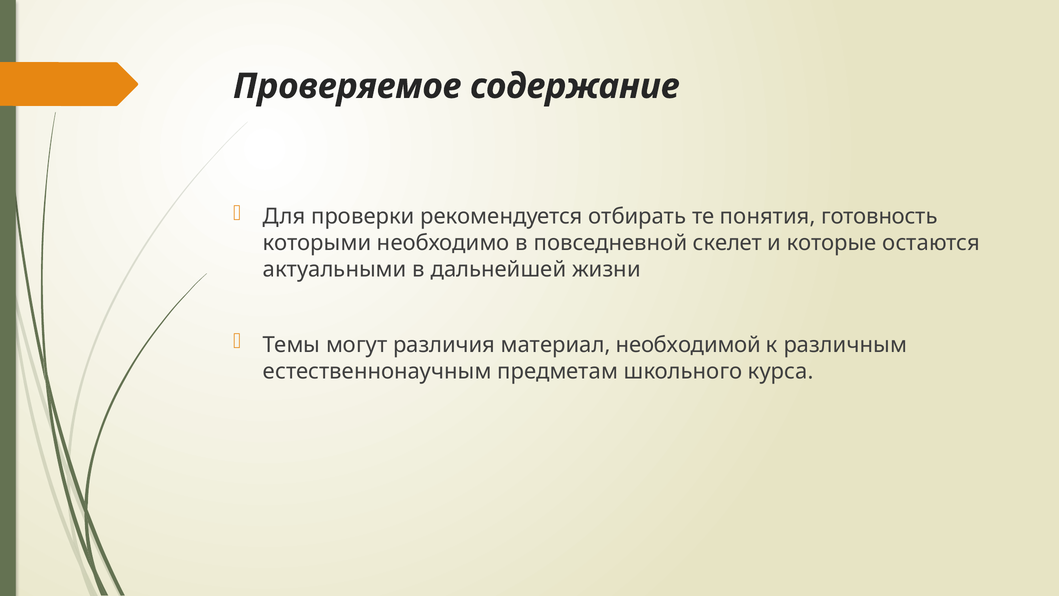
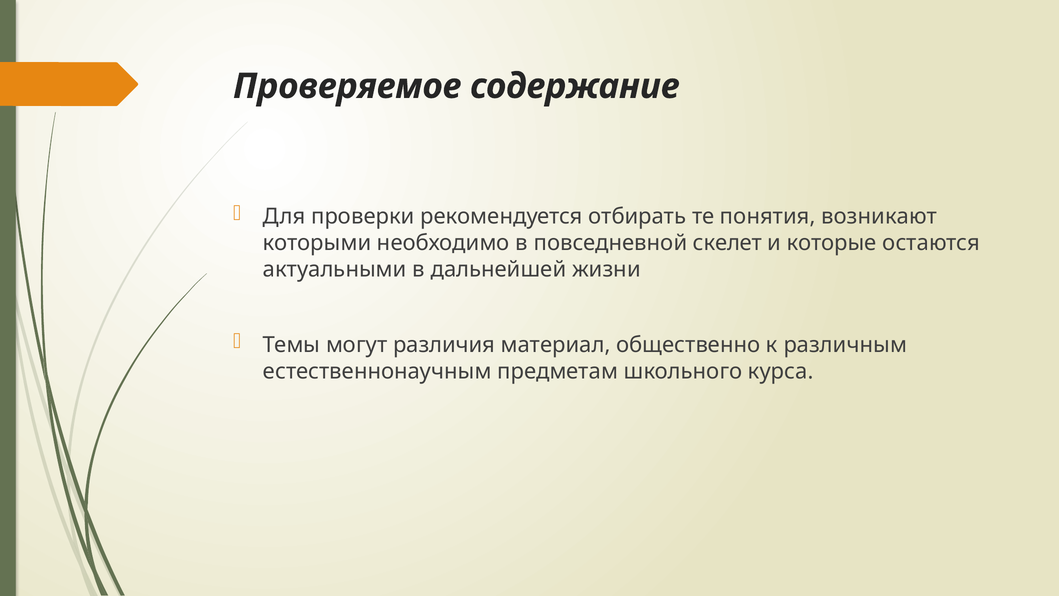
готовность: готовность -> возникают
необходимой: необходимой -> общественно
